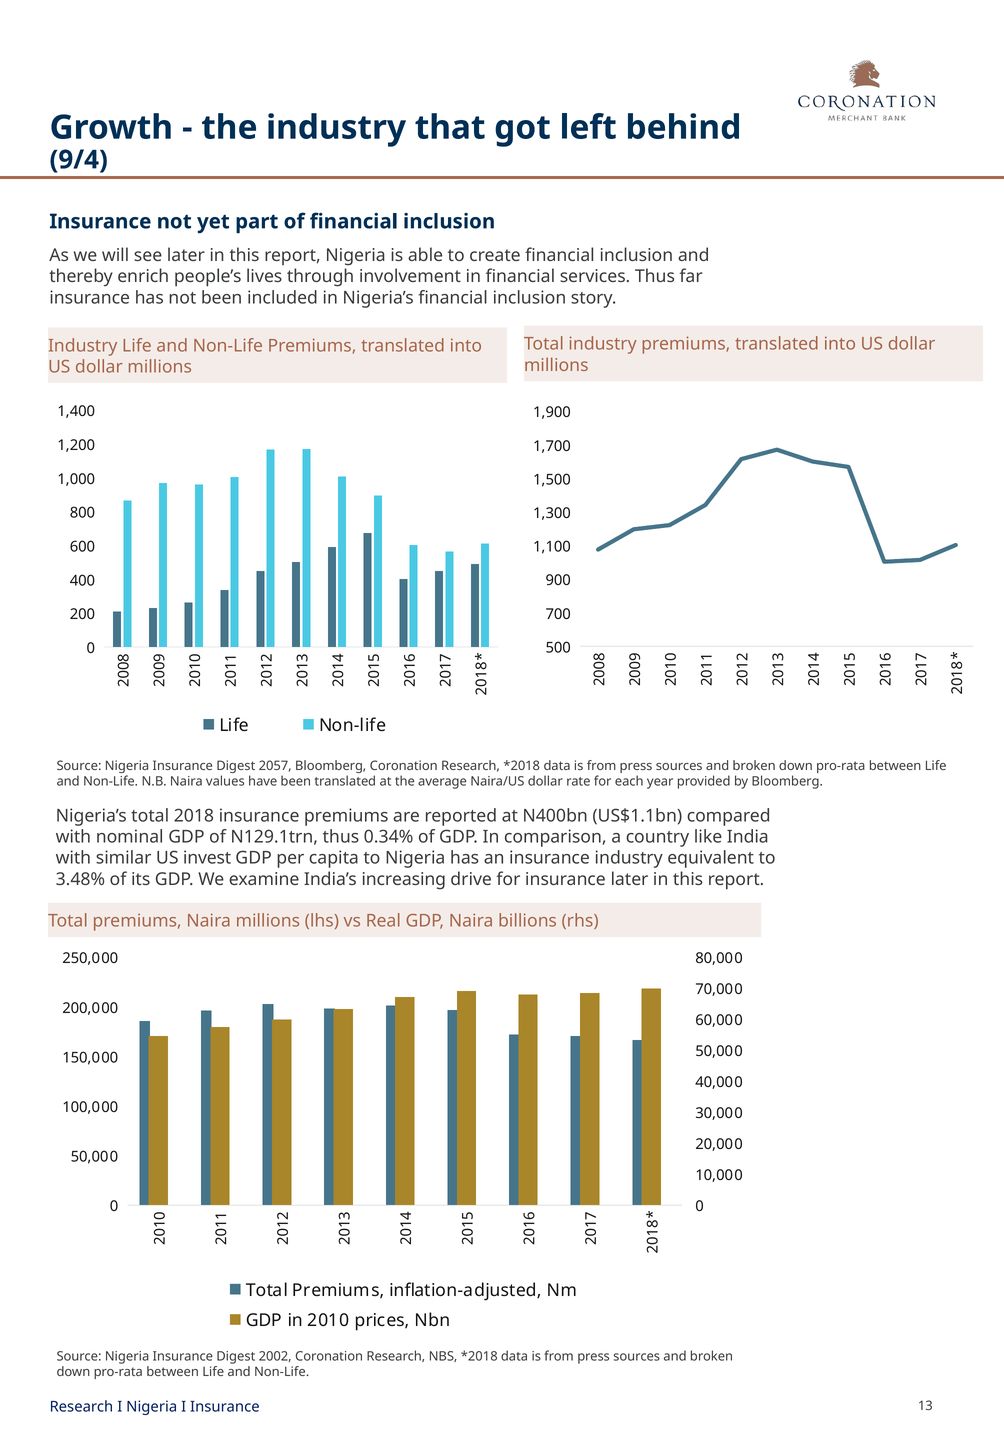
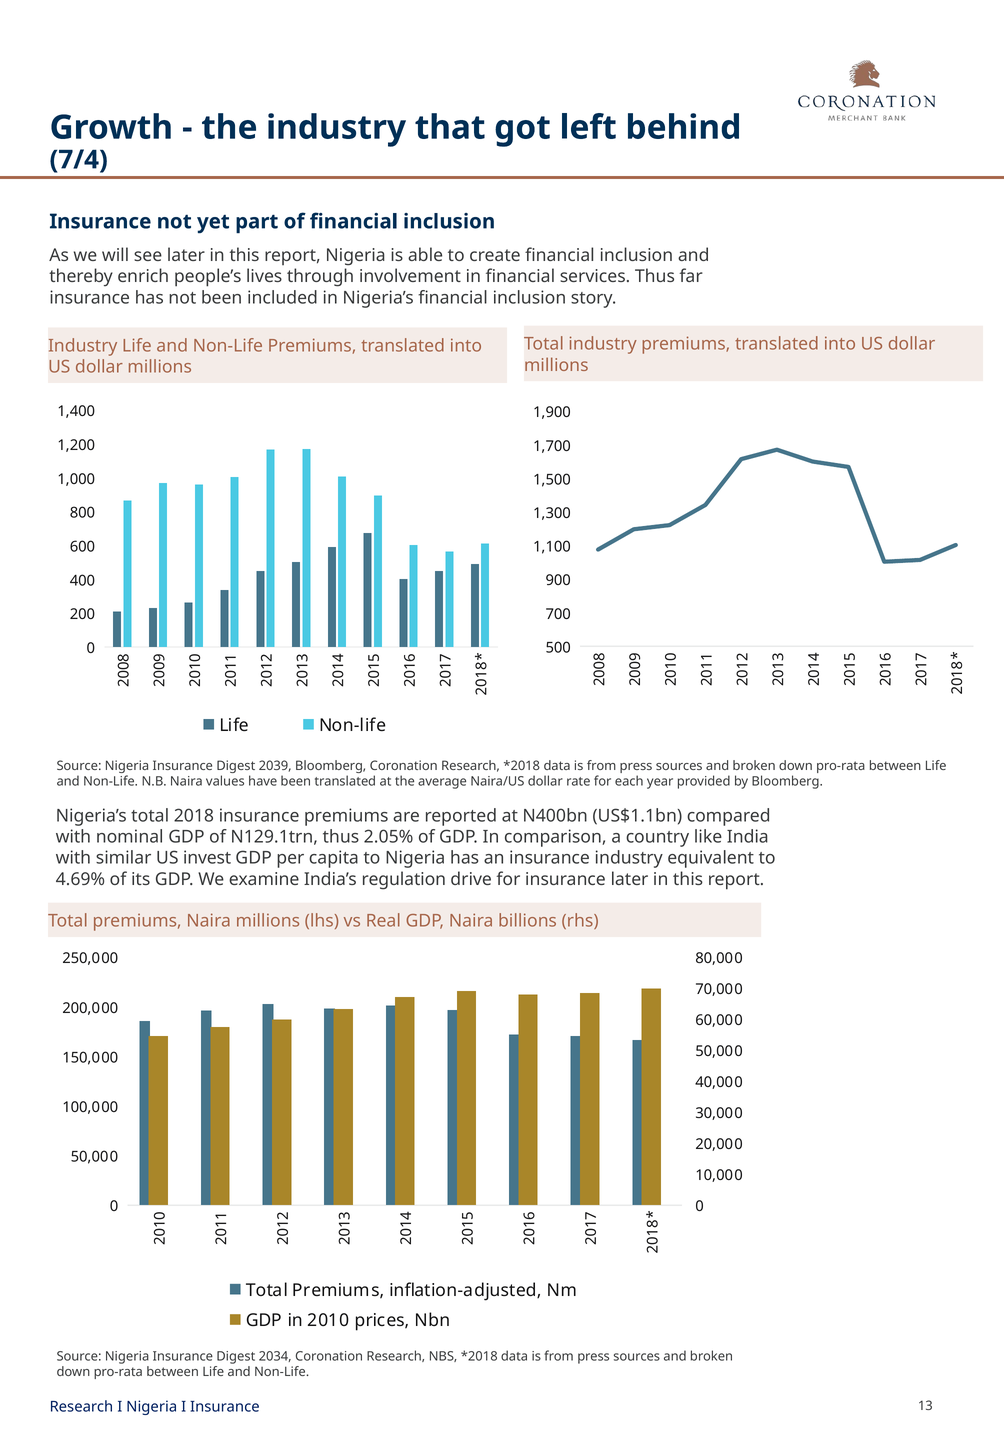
9/4: 9/4 -> 7/4
2057: 2057 -> 2039
0.34%: 0.34% -> 2.05%
3.48%: 3.48% -> 4.69%
increasing: increasing -> regulation
2002: 2002 -> 2034
